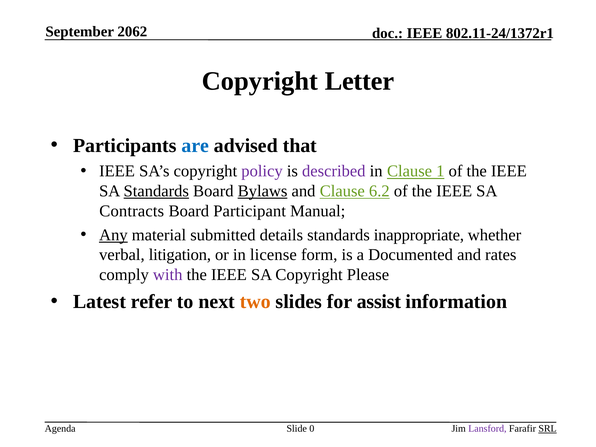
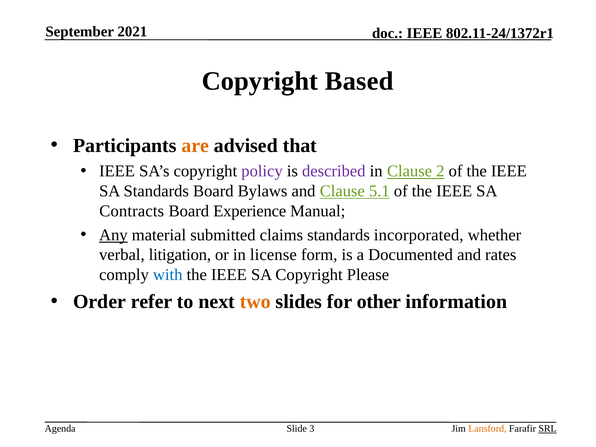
2062: 2062 -> 2021
Letter: Letter -> Based
are colour: blue -> orange
1: 1 -> 2
Standards at (156, 191) underline: present -> none
Bylaws underline: present -> none
6.2: 6.2 -> 5.1
Participant: Participant -> Experience
details: details -> claims
inappropriate: inappropriate -> incorporated
with colour: purple -> blue
Latest: Latest -> Order
assist: assist -> other
0: 0 -> 3
Lansford colour: purple -> orange
